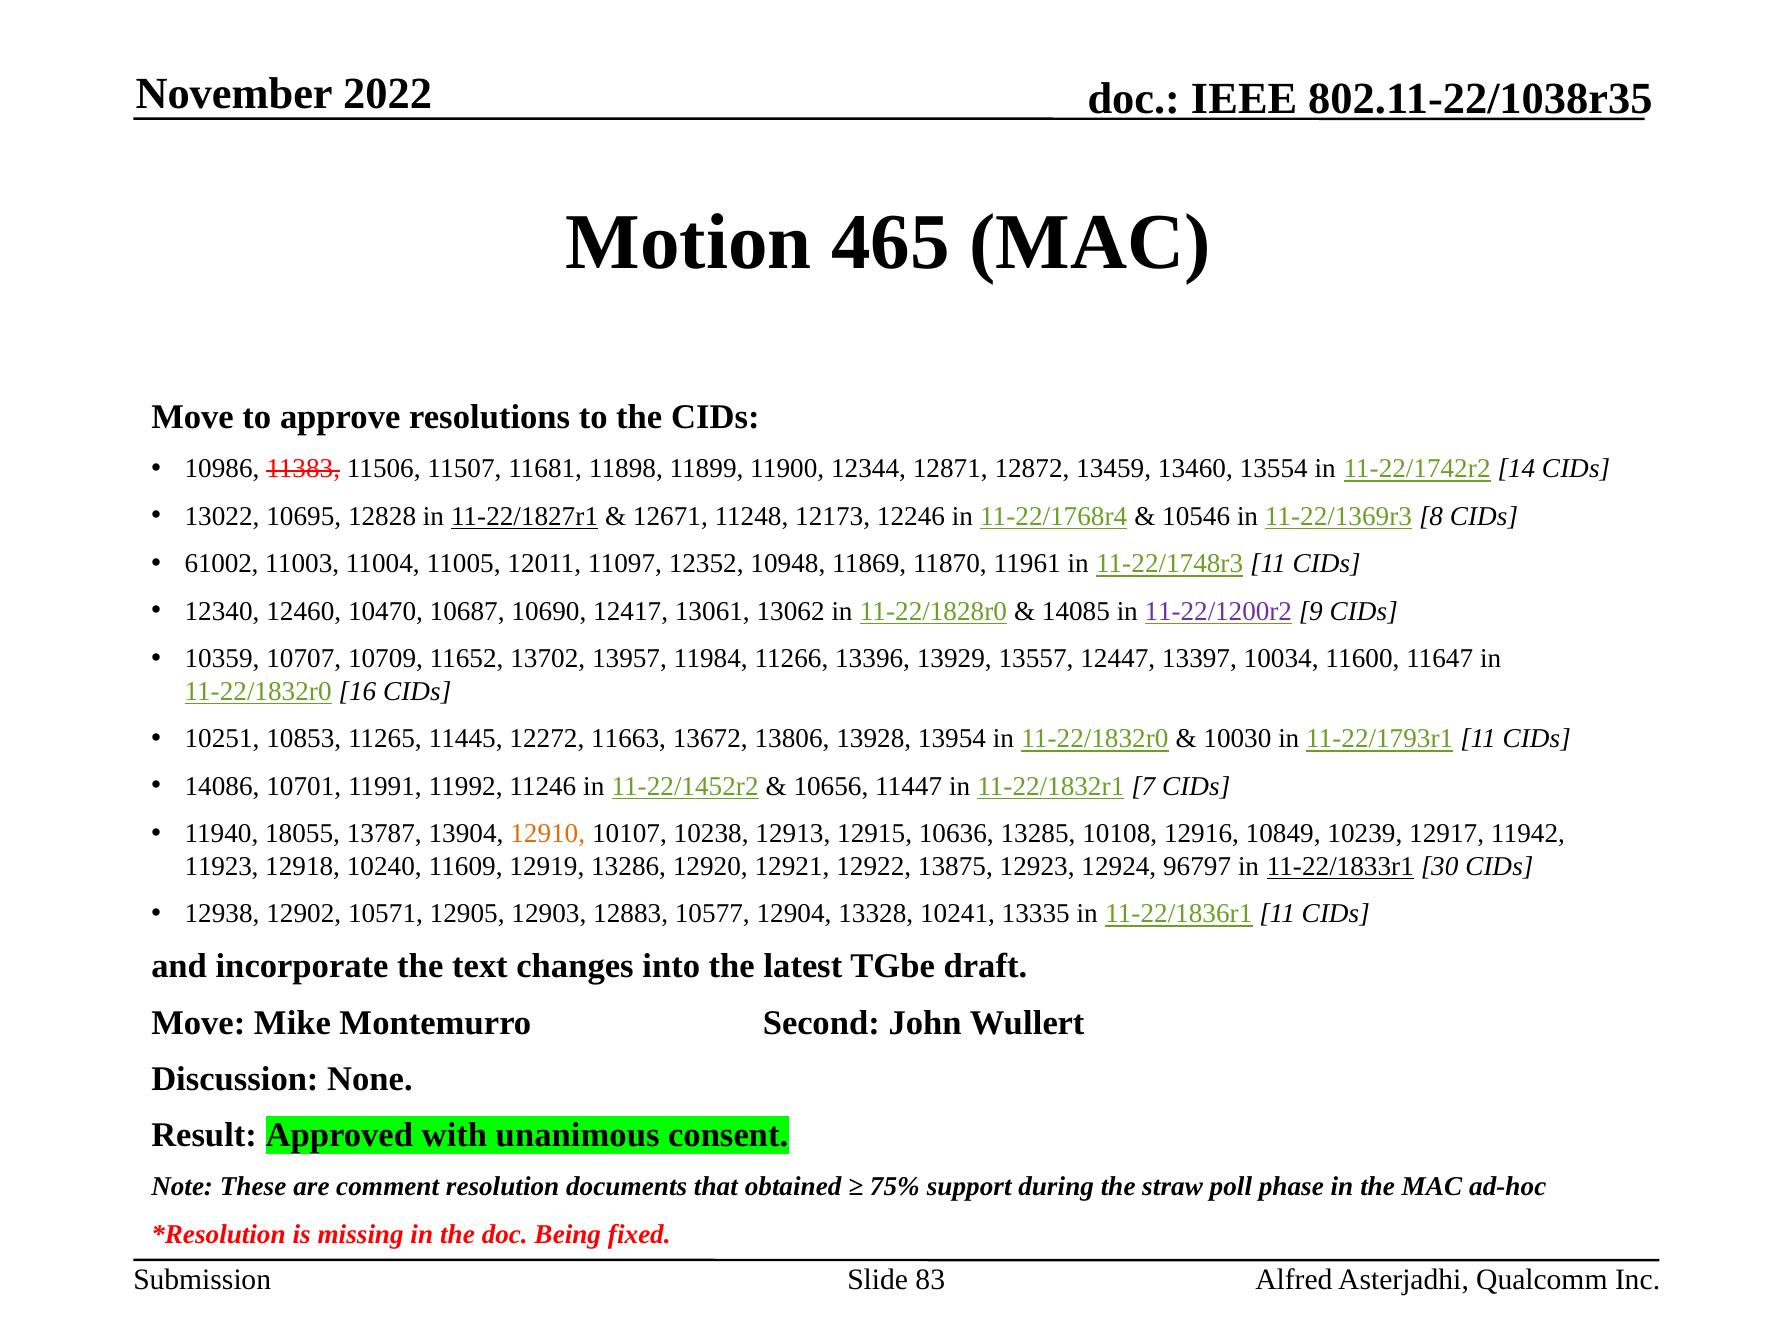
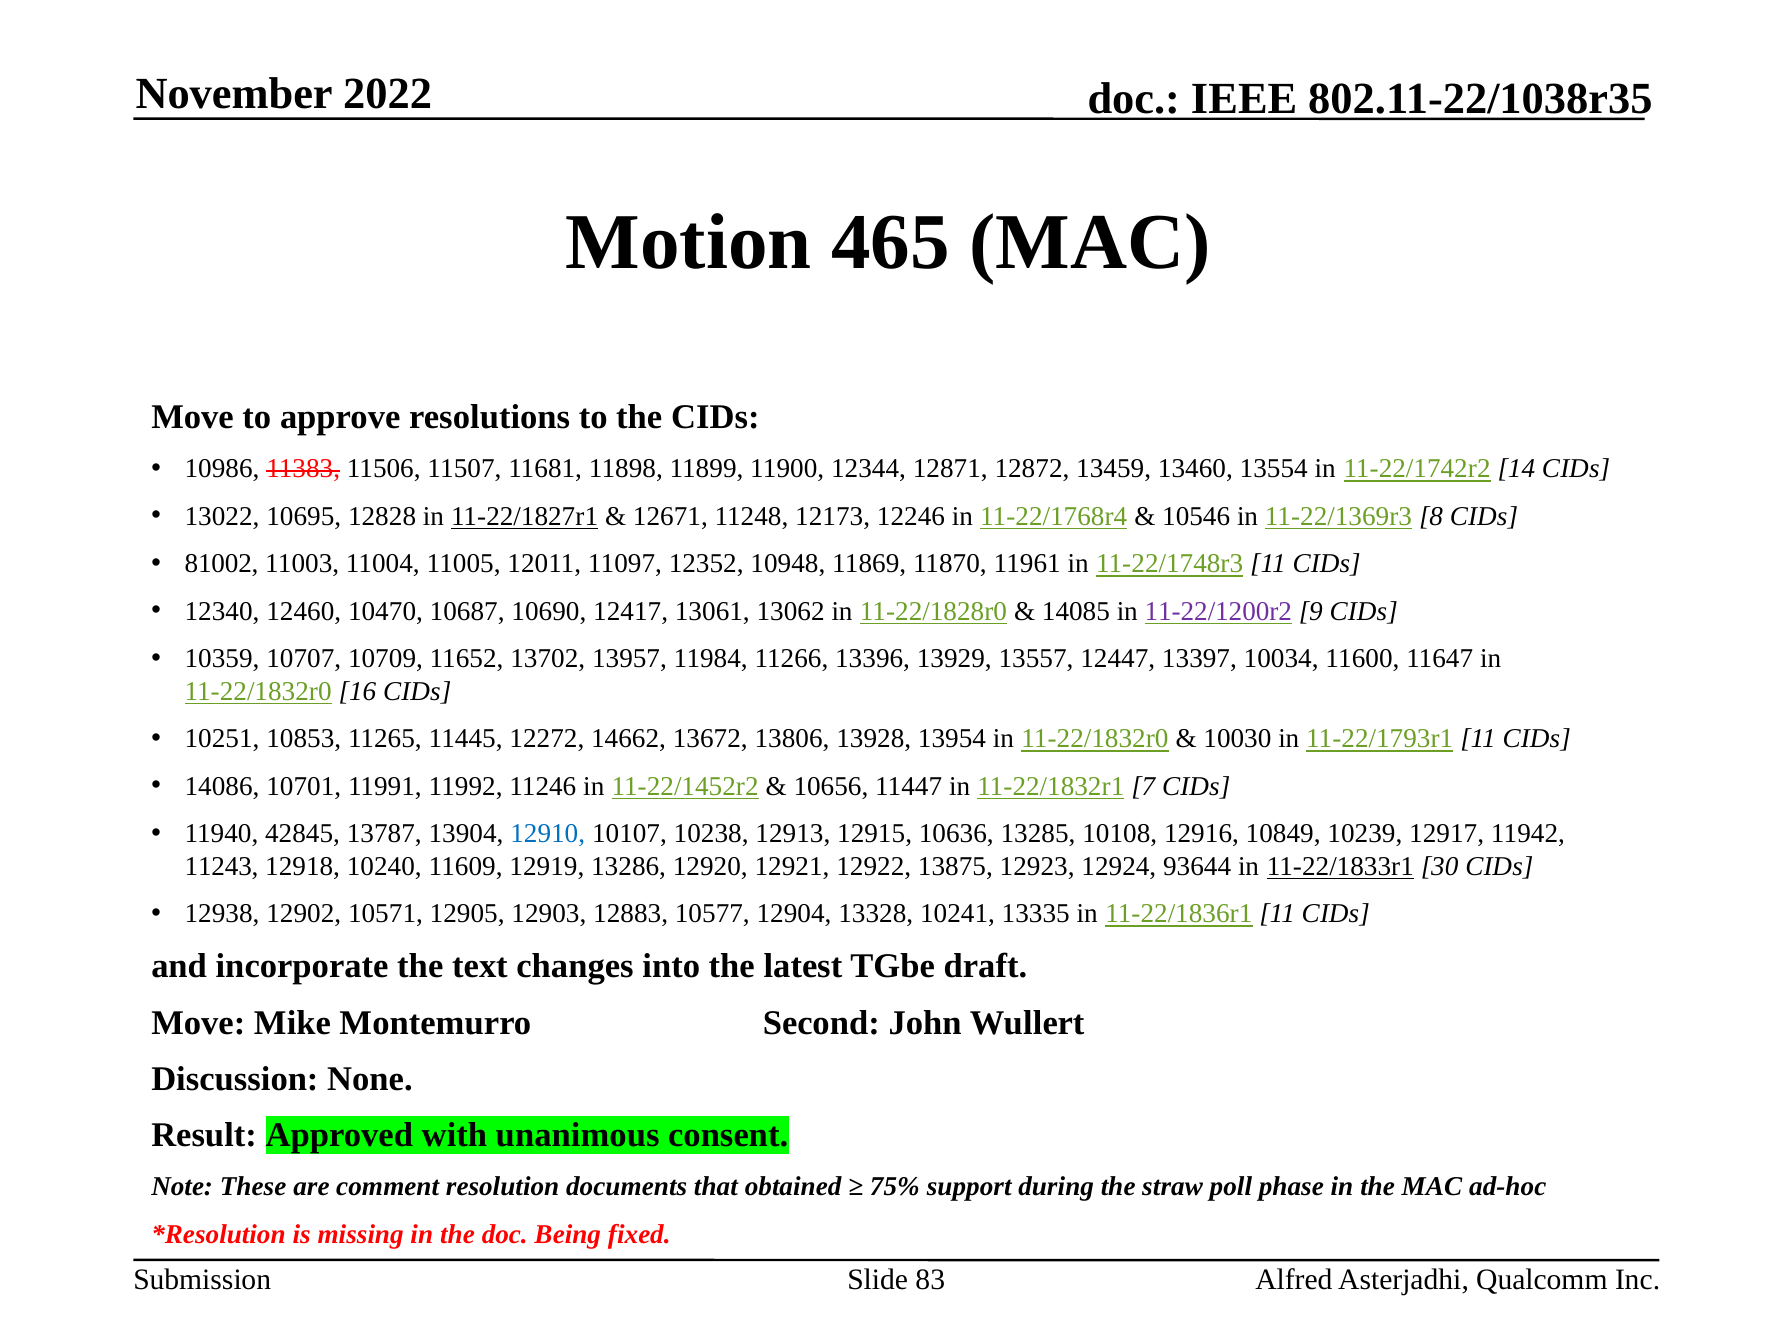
61002: 61002 -> 81002
11663: 11663 -> 14662
18055: 18055 -> 42845
12910 colour: orange -> blue
11923: 11923 -> 11243
96797: 96797 -> 93644
